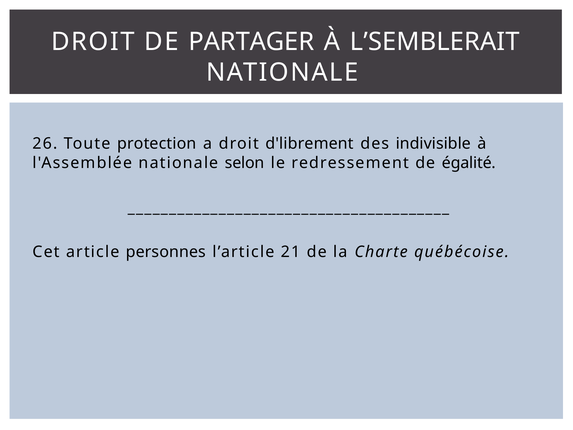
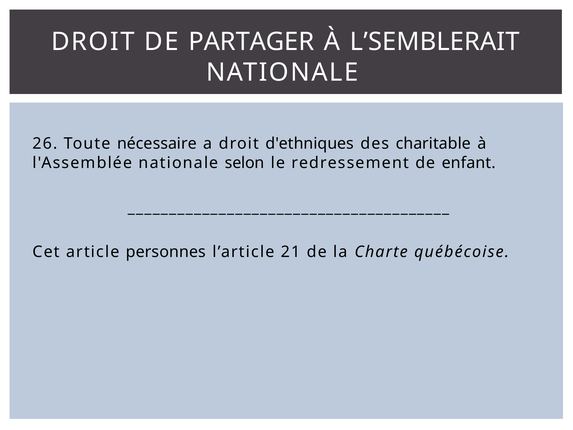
protection: protection -> nécessaire
d'librement: d'librement -> d'ethniques
indivisible: indivisible -> charitable
égalité: égalité -> enfant
